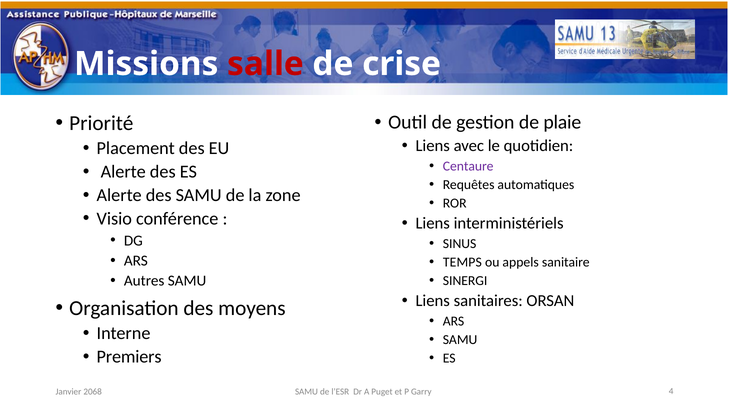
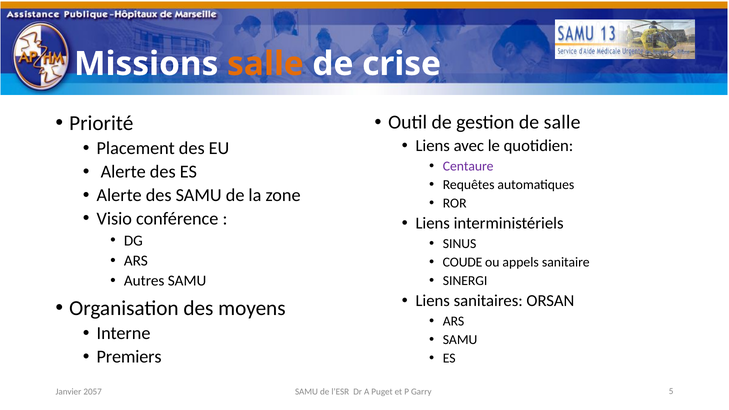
salle at (265, 64) colour: red -> orange
de plaie: plaie -> salle
TEMPS: TEMPS -> COUDE
2068: 2068 -> 2057
4: 4 -> 5
